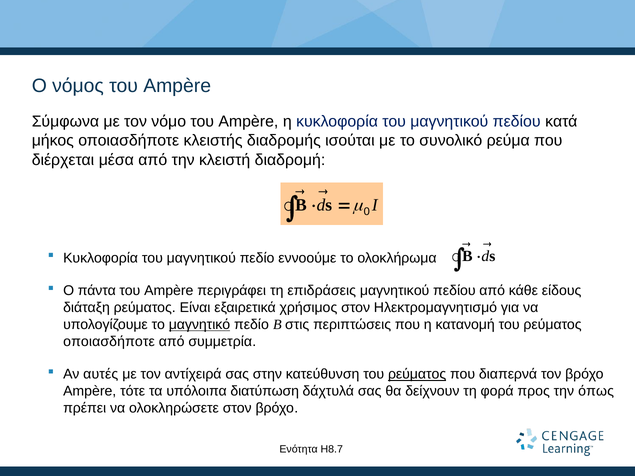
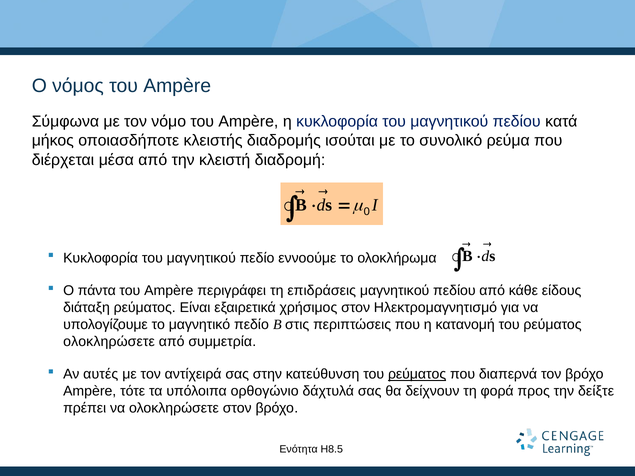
μαγνητικό underline: present -> none
οποιασδήποτε at (109, 342): οποιασδήποτε -> ολοκληρώσετε
διατύπωση: διατύπωση -> ορθογώνιο
όπως: όπως -> δείξτε
Η8.7: Η8.7 -> Η8.5
